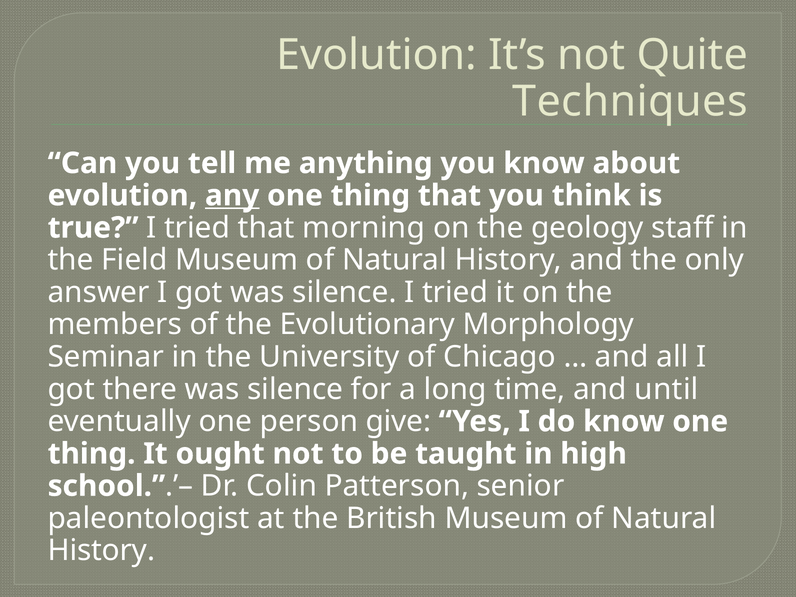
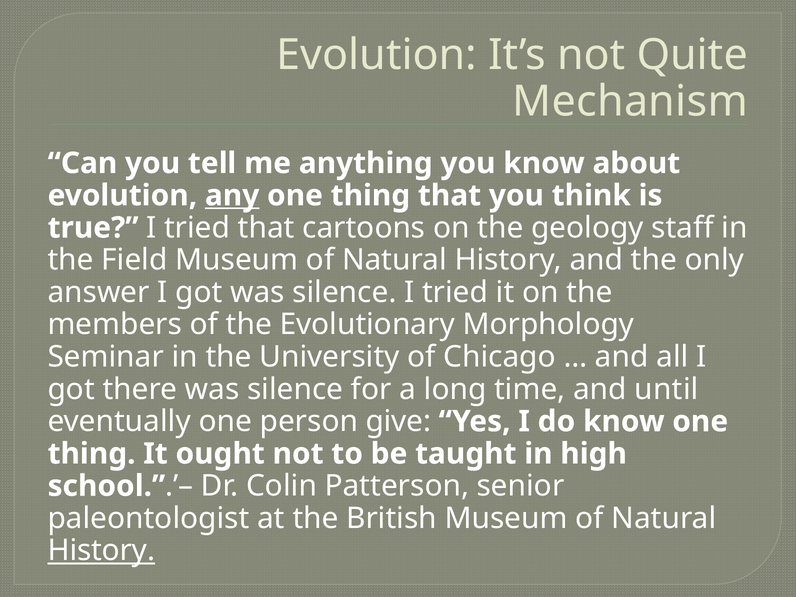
Techniques: Techniques -> Mechanism
morning: morning -> cartoons
History at (101, 551) underline: none -> present
